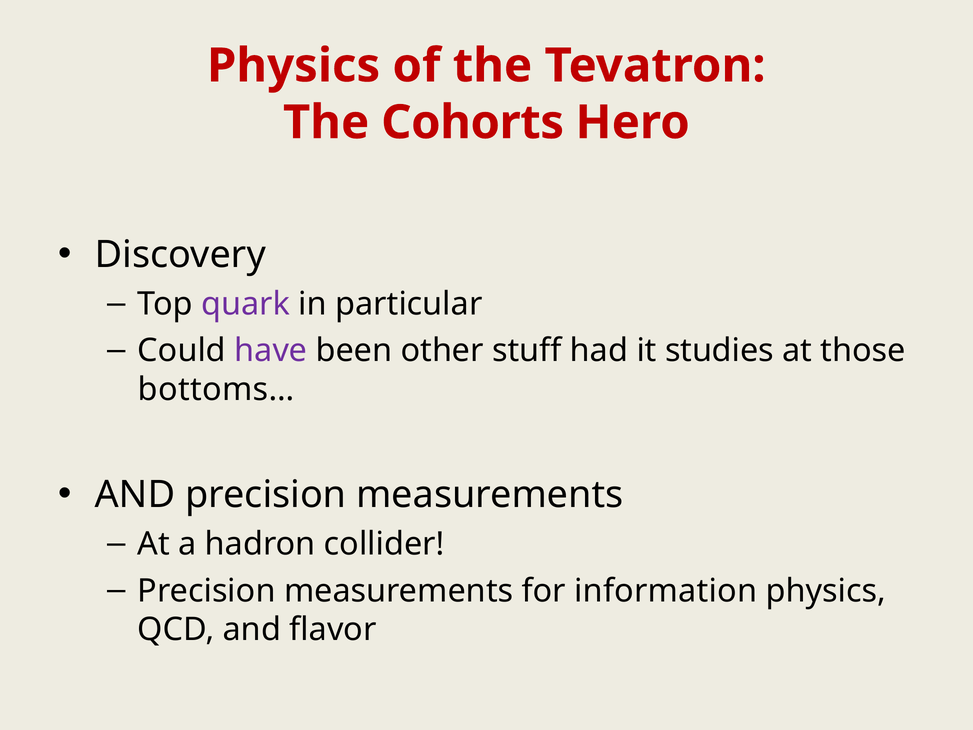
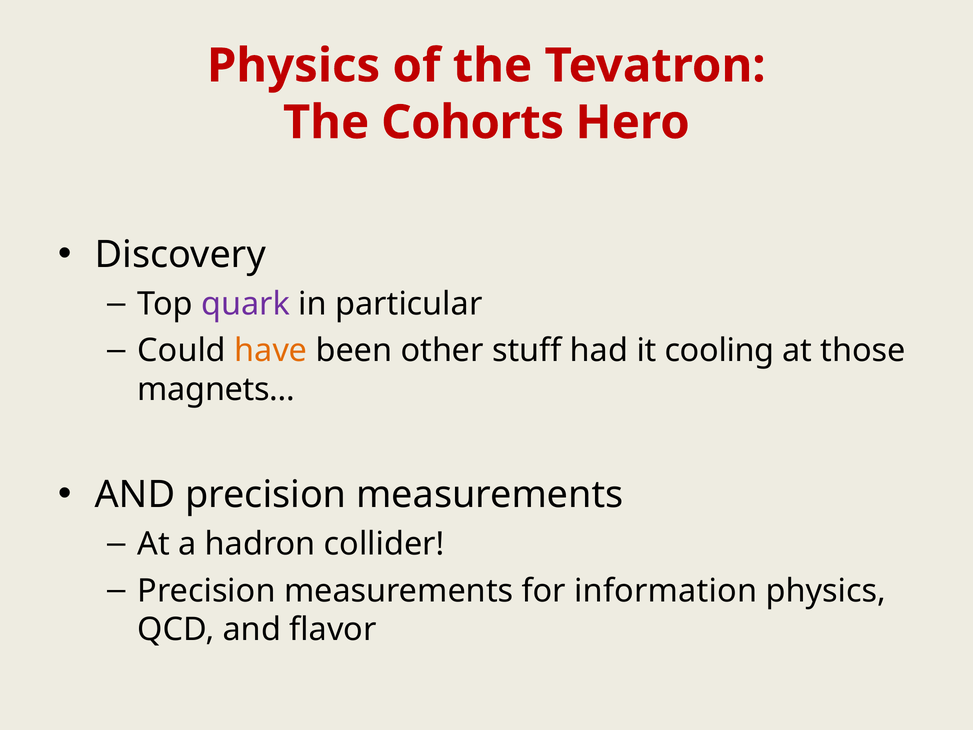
have colour: purple -> orange
studies: studies -> cooling
bottoms…: bottoms… -> magnets…
